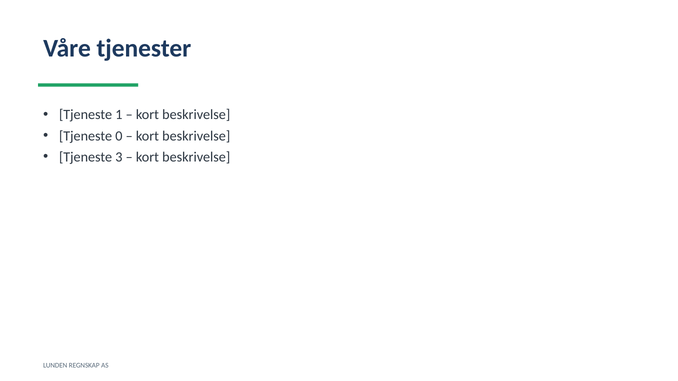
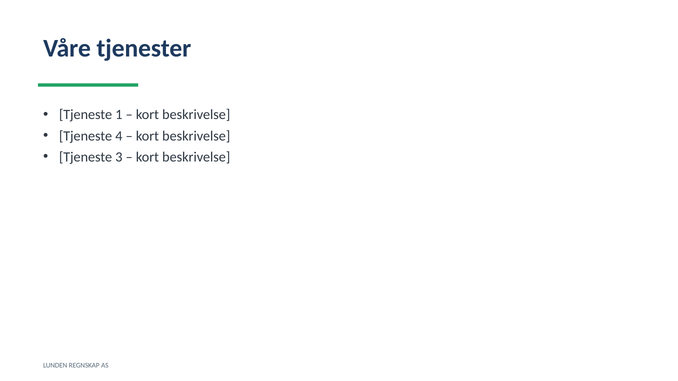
0: 0 -> 4
